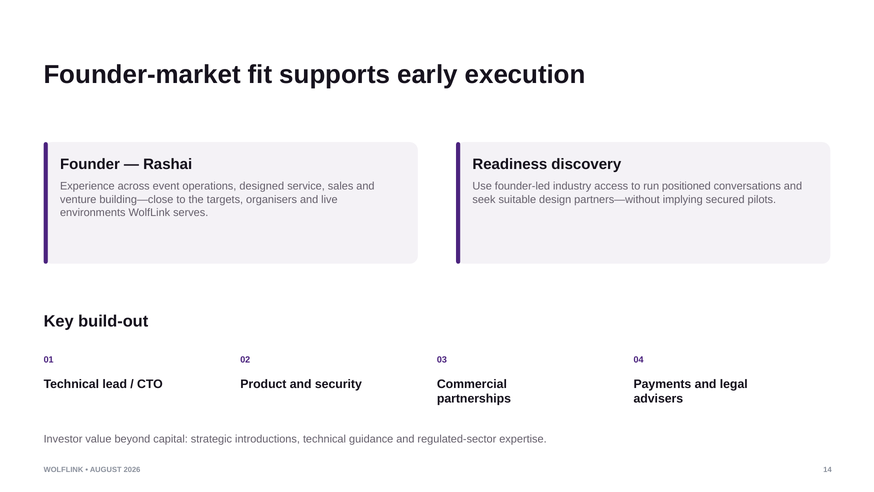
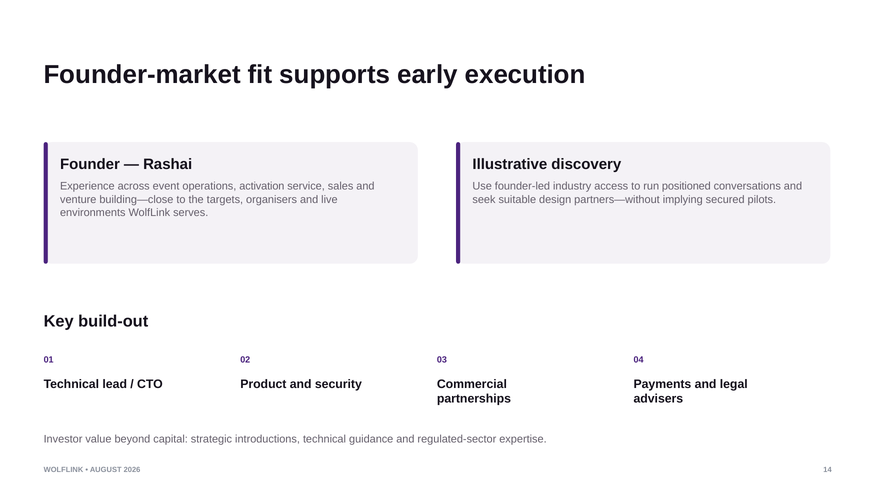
Readiness: Readiness -> Illustrative
designed: designed -> activation
